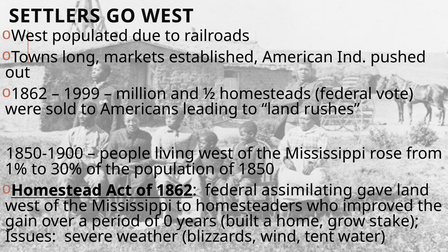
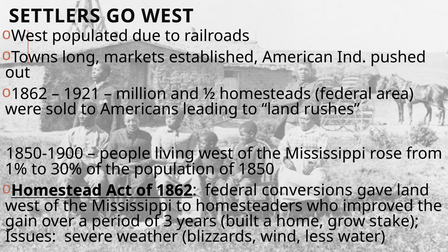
1999: 1999 -> 1921
vote: vote -> area
assimilating: assimilating -> conversions
0: 0 -> 3
tent: tent -> less
